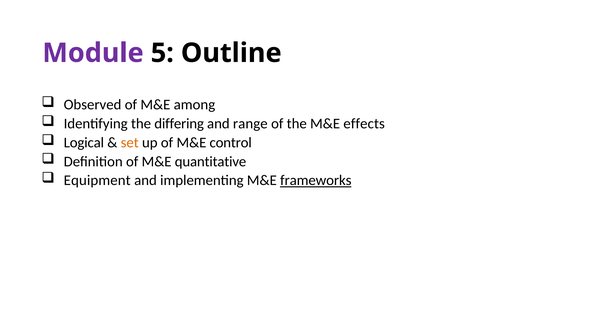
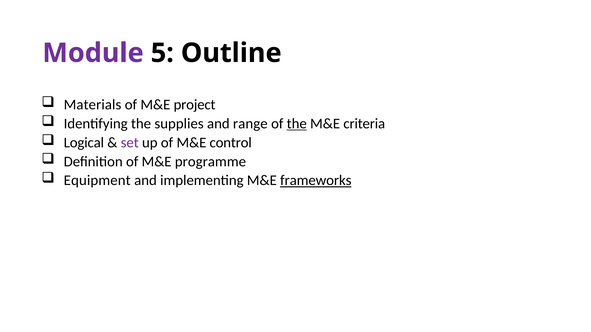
Observed: Observed -> Materials
among: among -> project
differing: differing -> supplies
the at (297, 124) underline: none -> present
effects: effects -> criteria
set colour: orange -> purple
quantitative: quantitative -> programme
